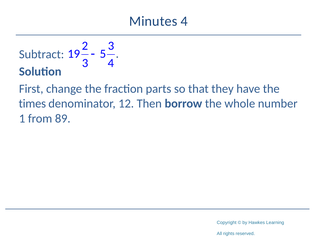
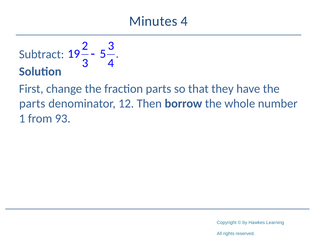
times at (32, 104): times -> parts
89: 89 -> 93
